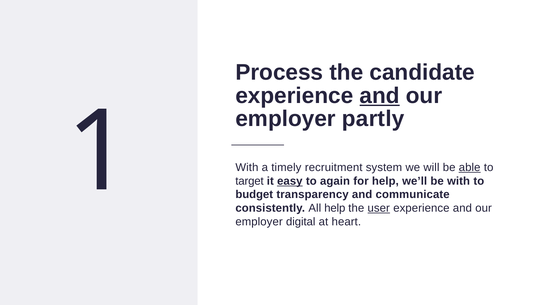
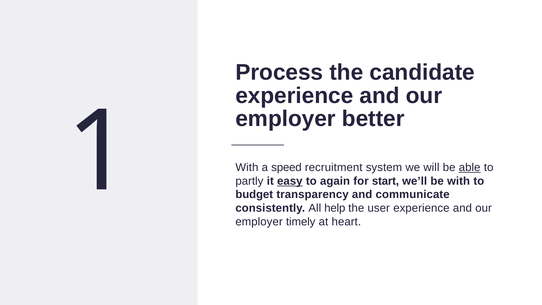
and at (380, 96) underline: present -> none
partly: partly -> better
timely: timely -> speed
target: target -> partly
for help: help -> start
user underline: present -> none
digital: digital -> timely
